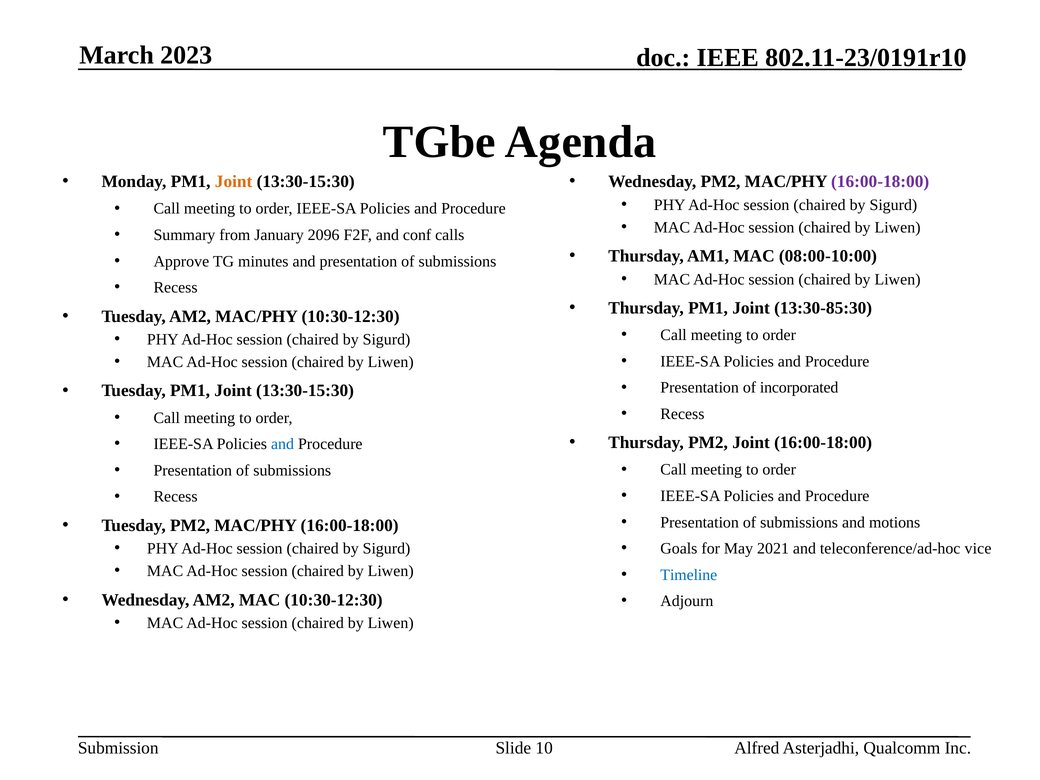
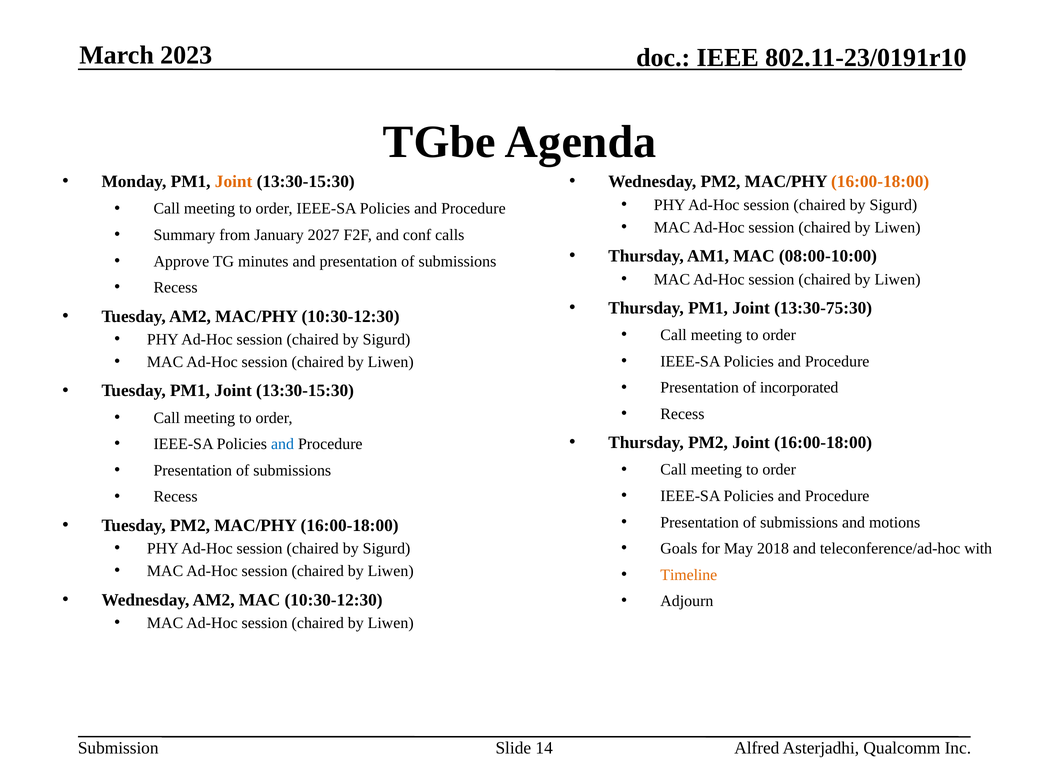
16:00-18:00 at (880, 182) colour: purple -> orange
2096: 2096 -> 2027
13:30-85:30: 13:30-85:30 -> 13:30-75:30
2021: 2021 -> 2018
vice: vice -> with
Timeline colour: blue -> orange
10: 10 -> 14
